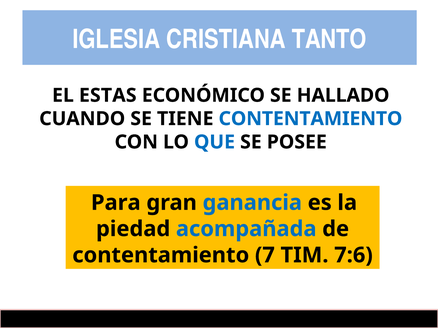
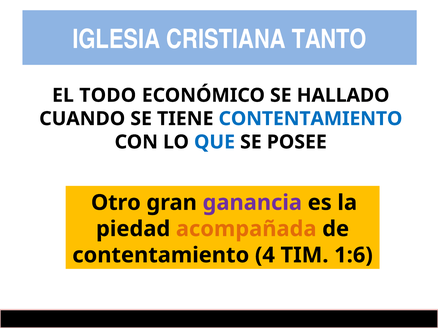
ESTAS: ESTAS -> TODO
Para: Para -> Otro
ganancia colour: blue -> purple
acompañada colour: blue -> orange
7: 7 -> 4
7:6: 7:6 -> 1:6
